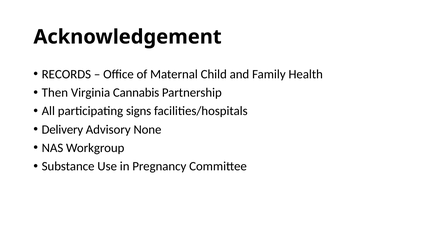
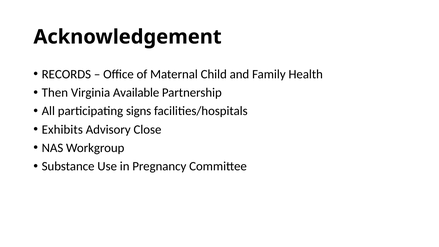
Cannabis: Cannabis -> Available
Delivery: Delivery -> Exhibits
None: None -> Close
